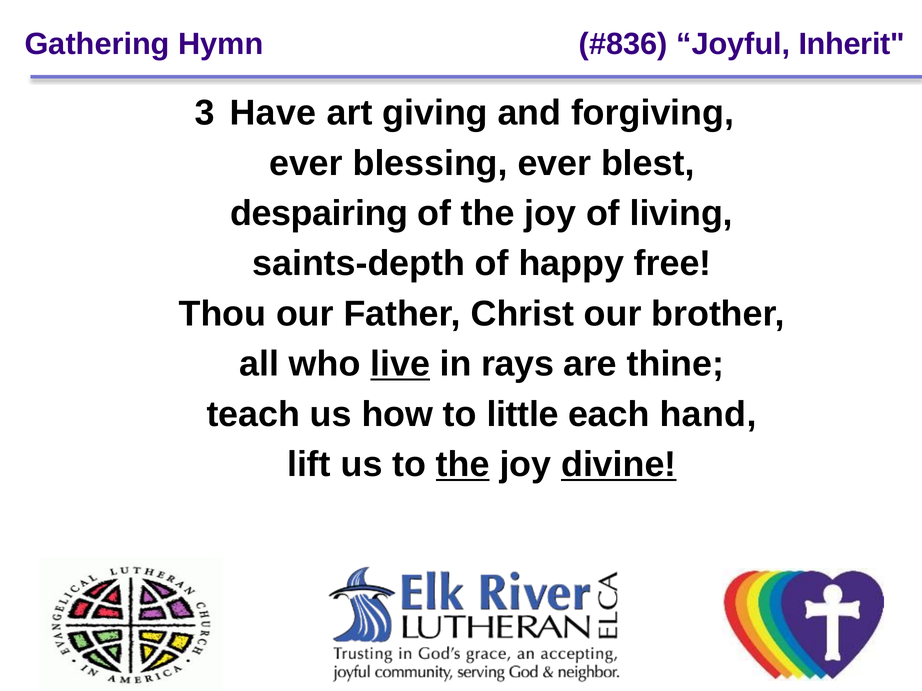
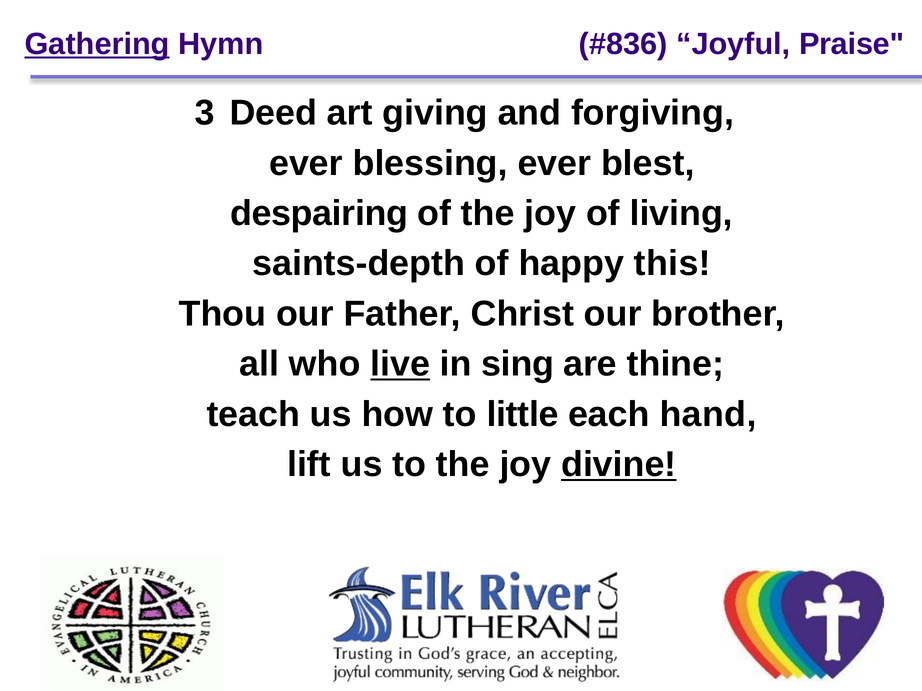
Gathering underline: none -> present
Inherit: Inherit -> Praise
Have: Have -> Deed
free: free -> this
rays: rays -> sing
the at (463, 465) underline: present -> none
